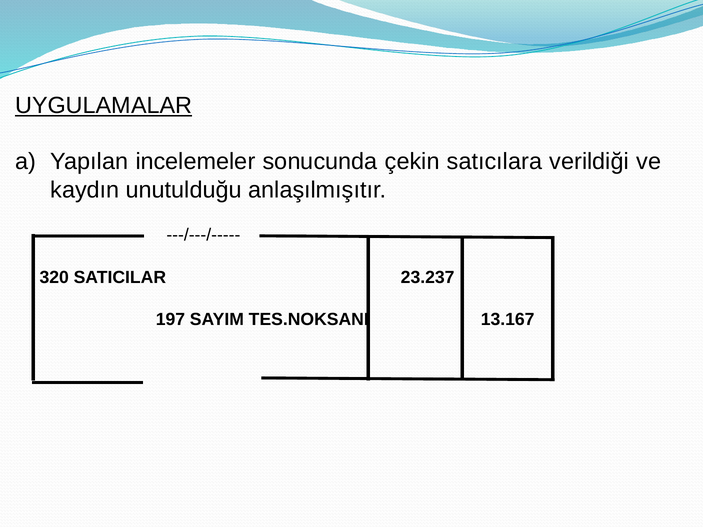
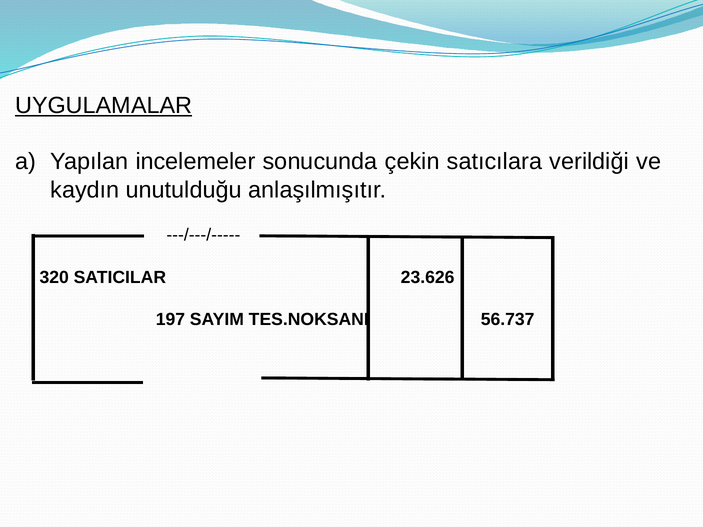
23.237: 23.237 -> 23.626
13.167: 13.167 -> 56.737
